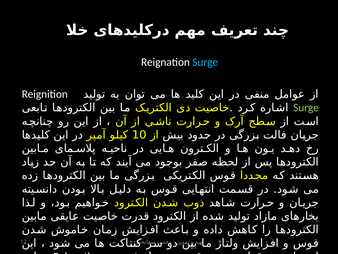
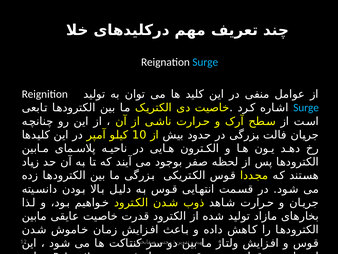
Surge at (306, 108) colour: light green -> light blue
